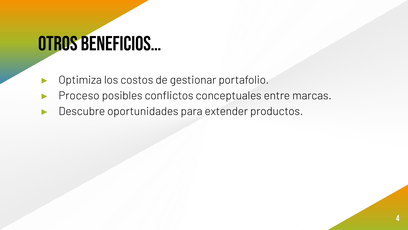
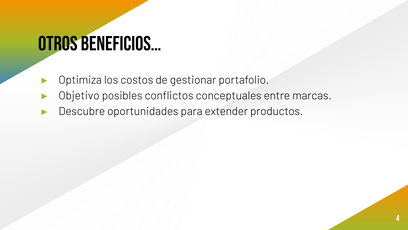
Proceso: Proceso -> Objetivo
